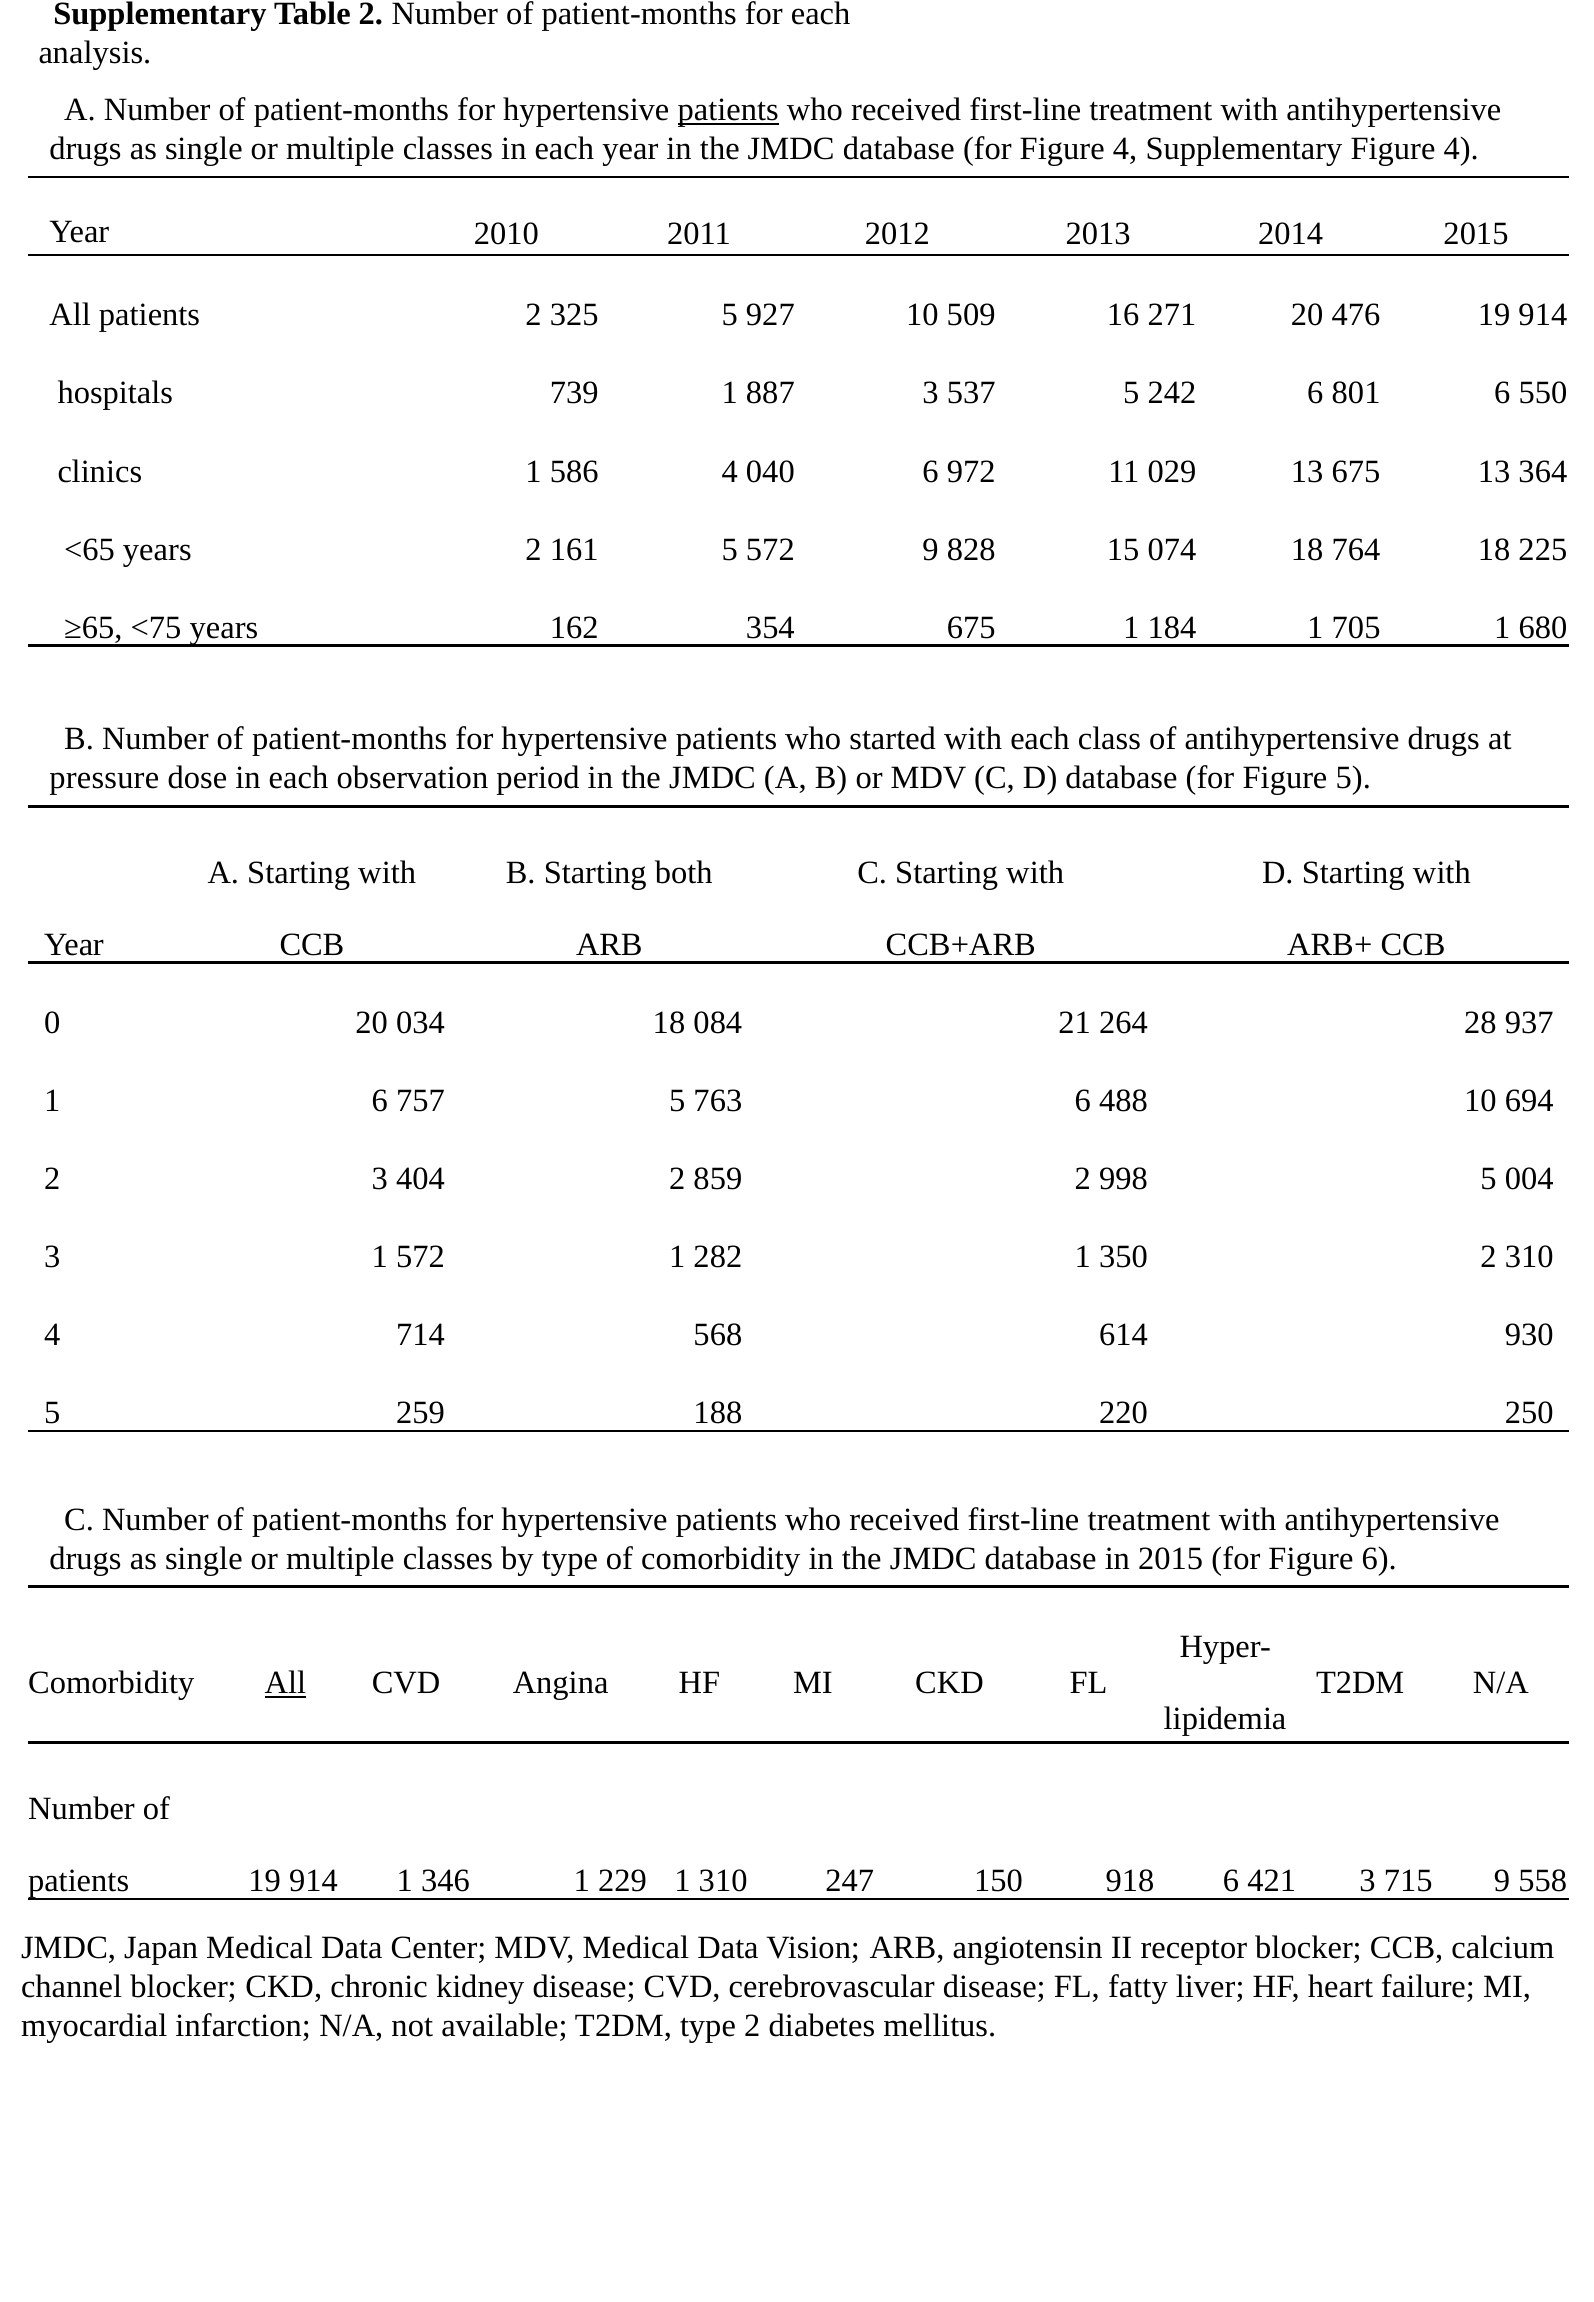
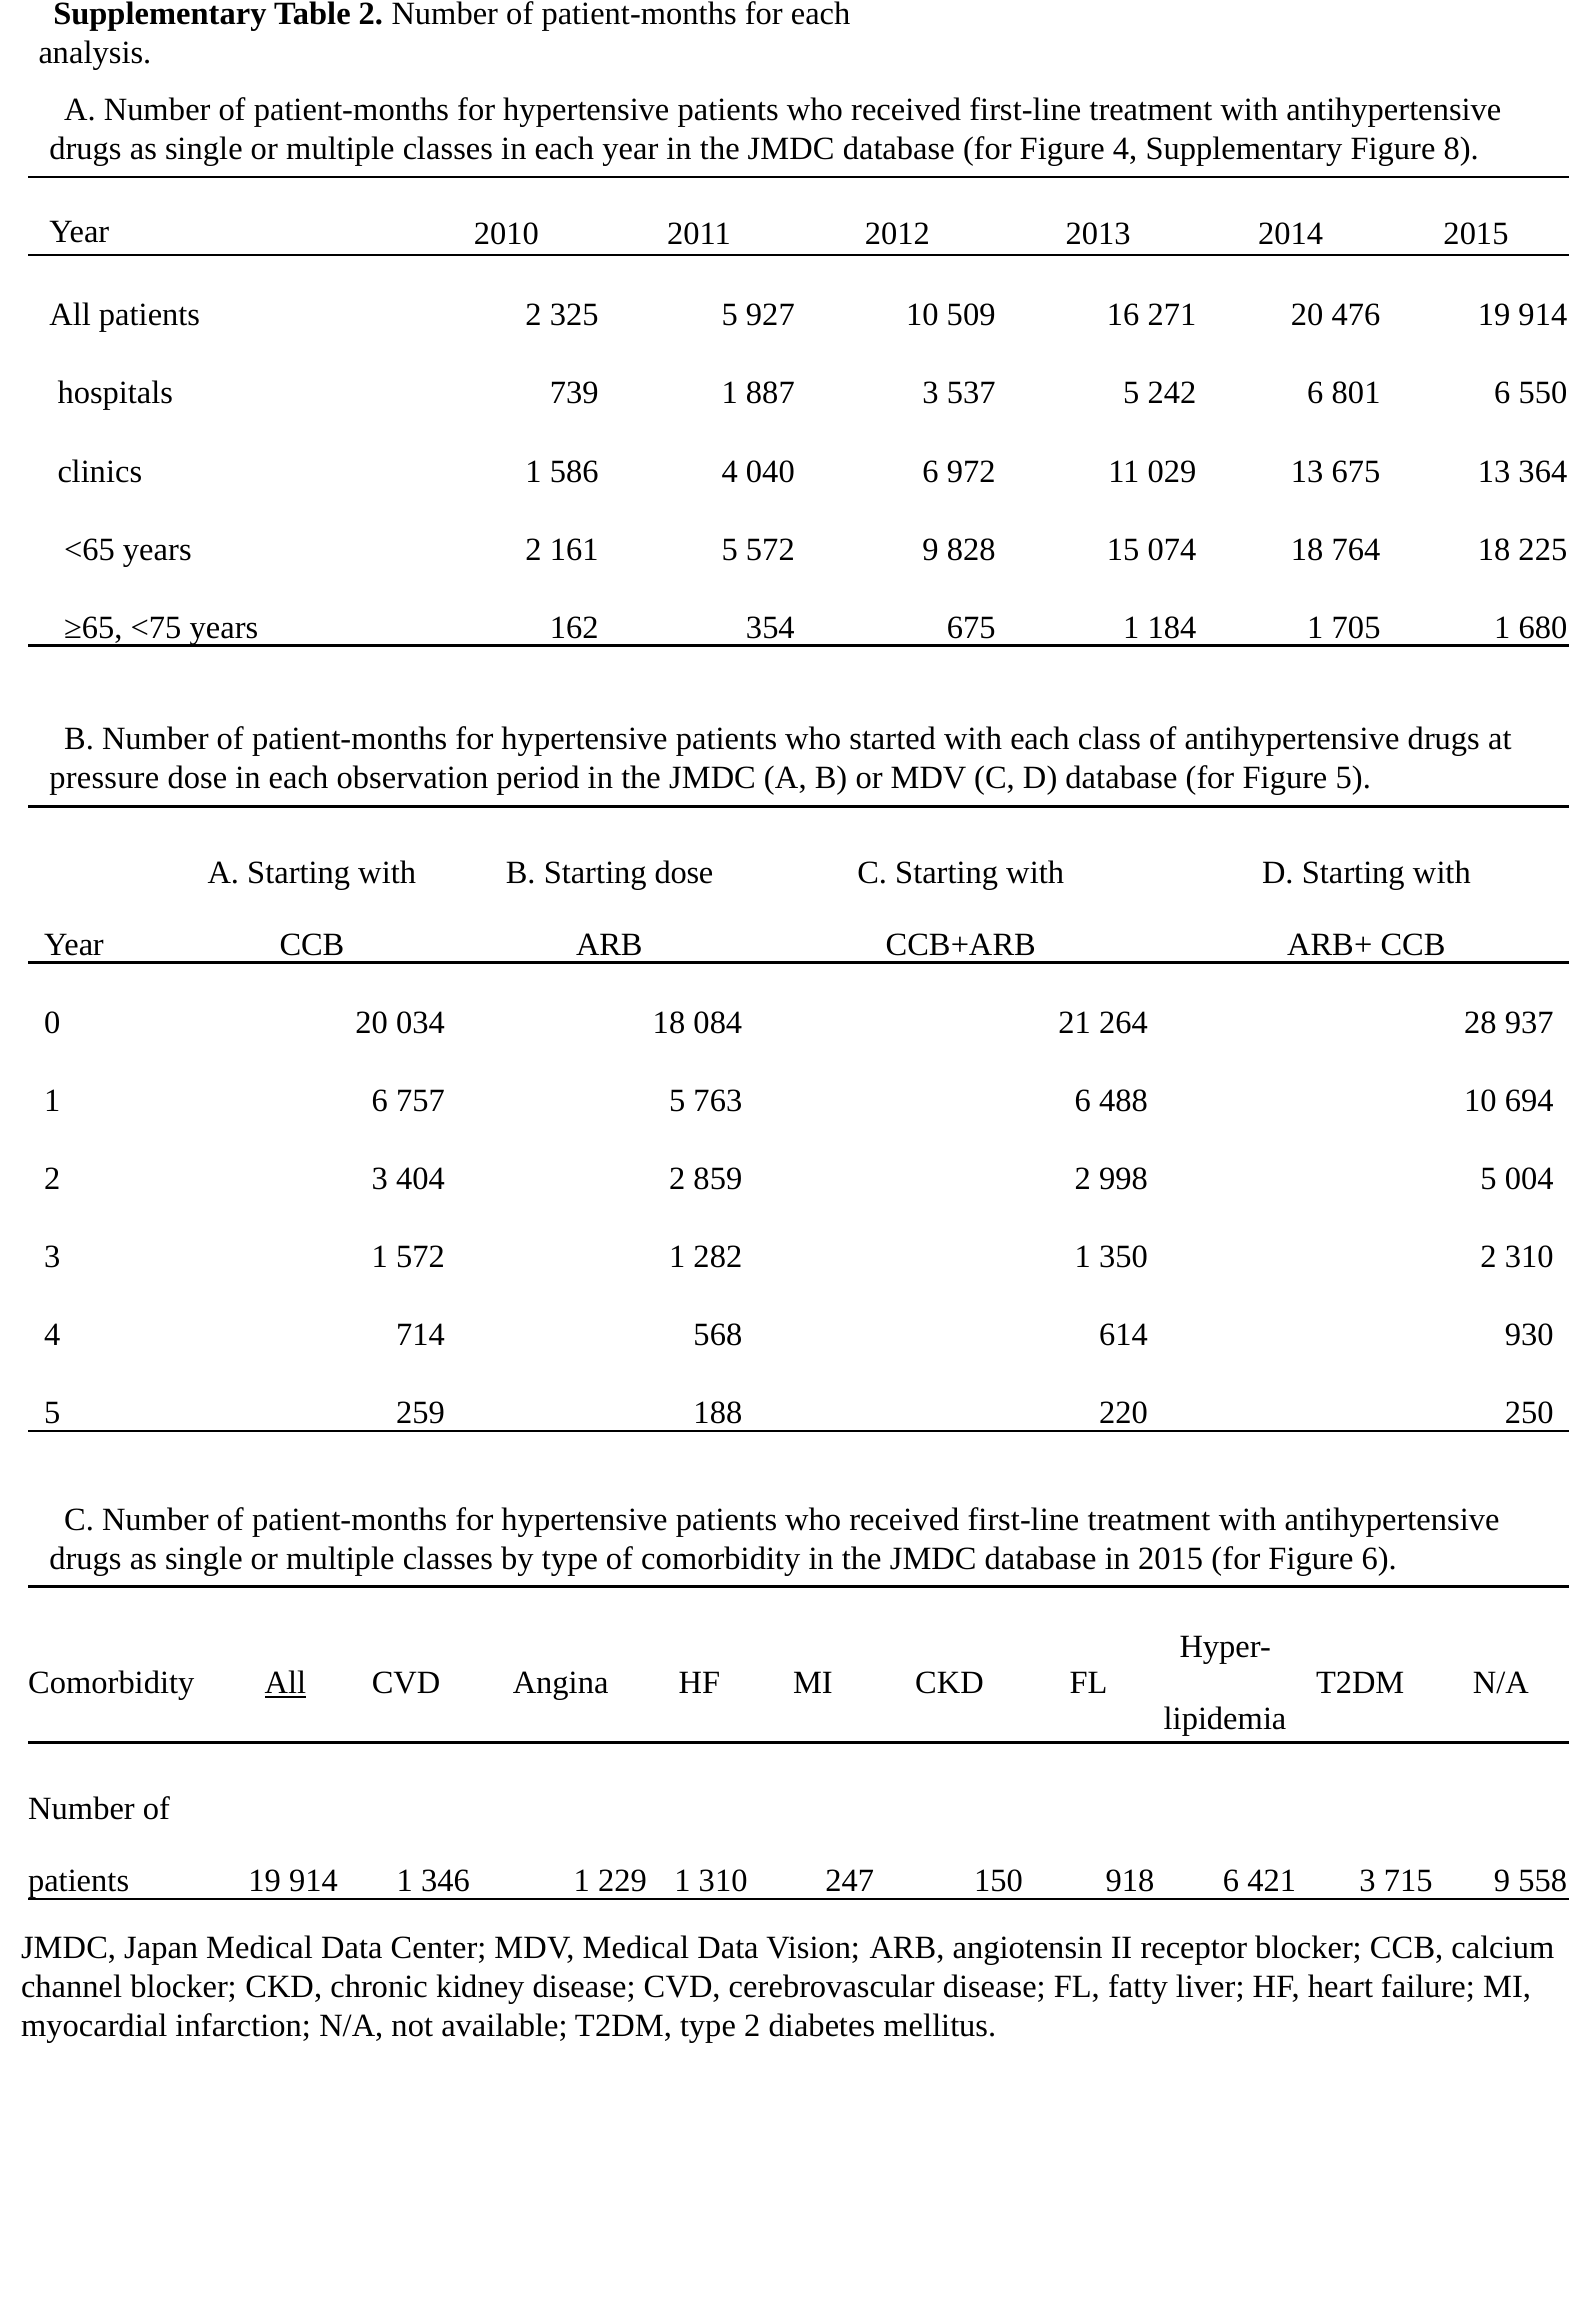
patients at (728, 110) underline: present -> none
Supplementary Figure 4: 4 -> 8
Starting both: both -> dose
